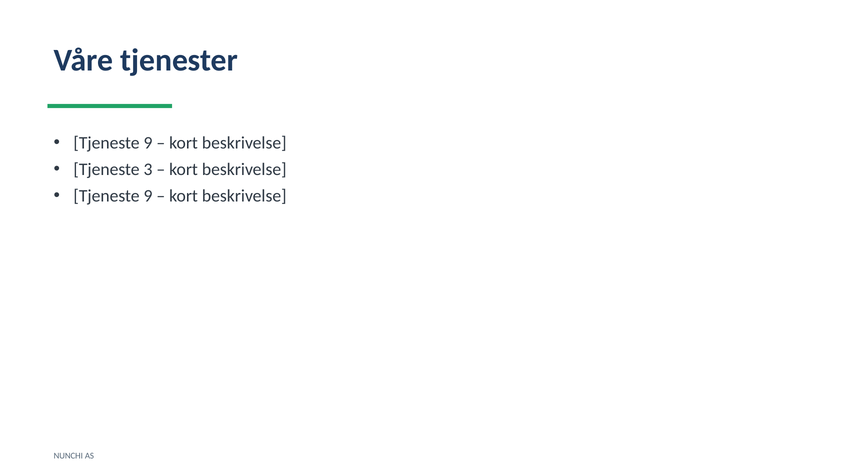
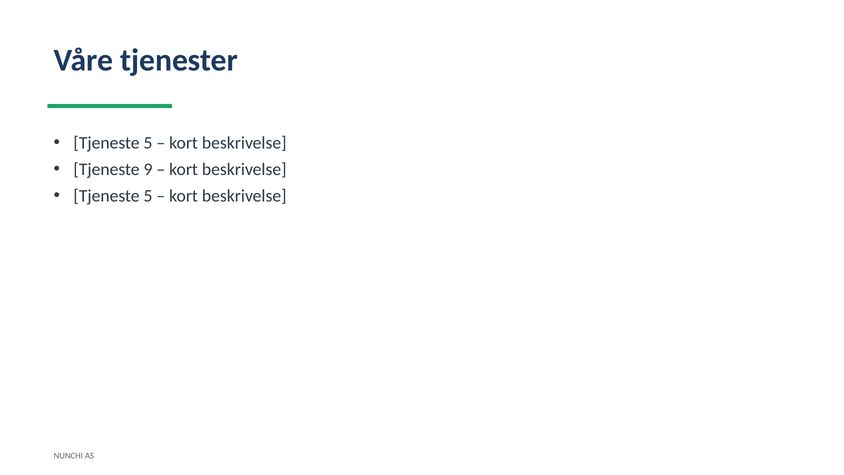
9 at (148, 143): 9 -> 5
3: 3 -> 9
9 at (148, 196): 9 -> 5
